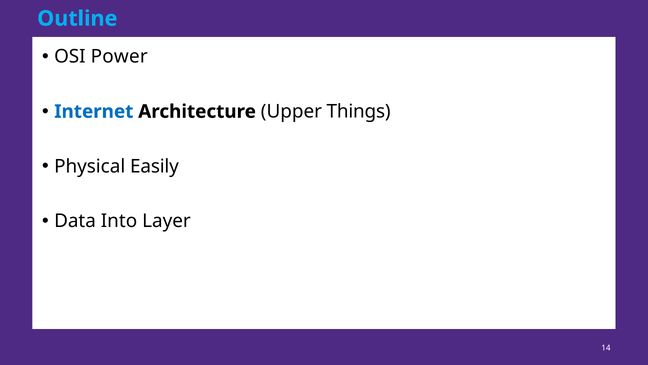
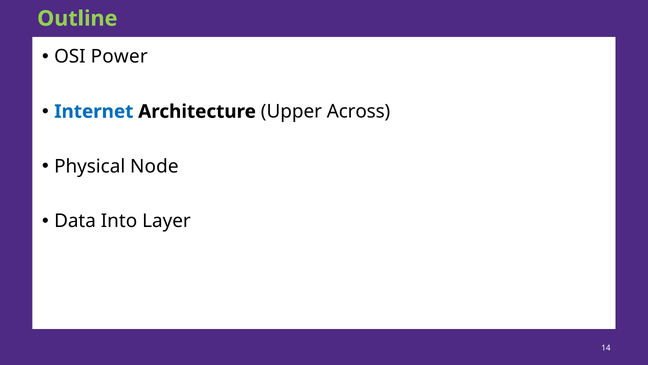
Outline colour: light blue -> light green
Things: Things -> Across
Easily: Easily -> Node
